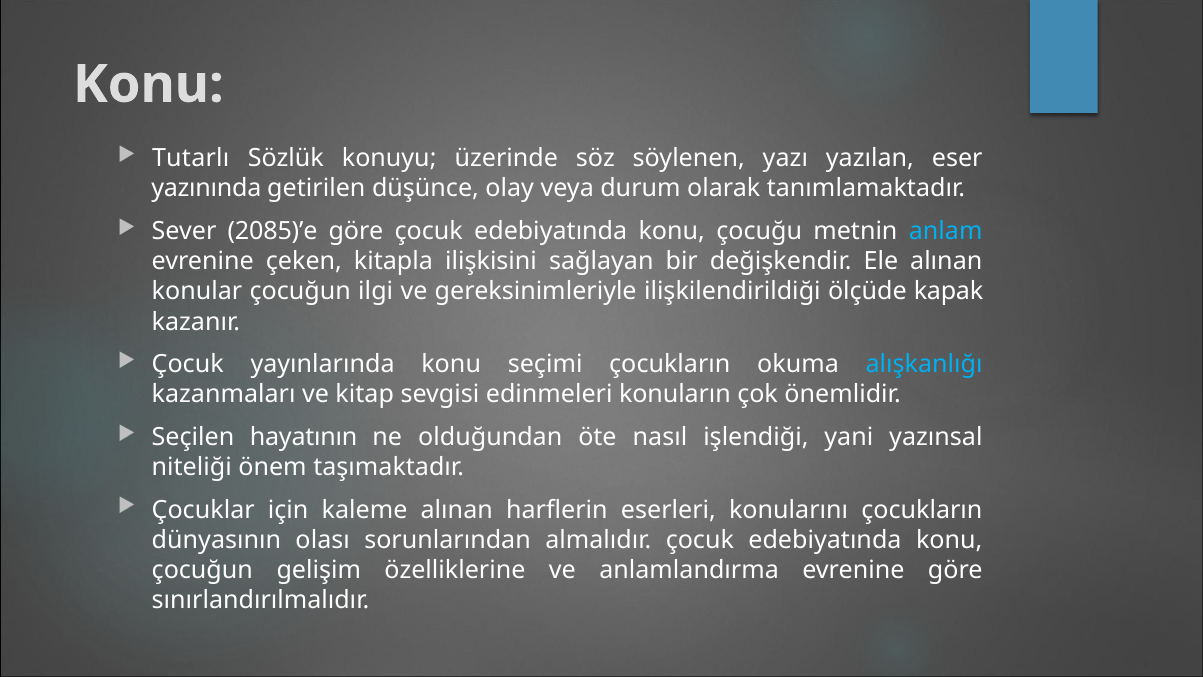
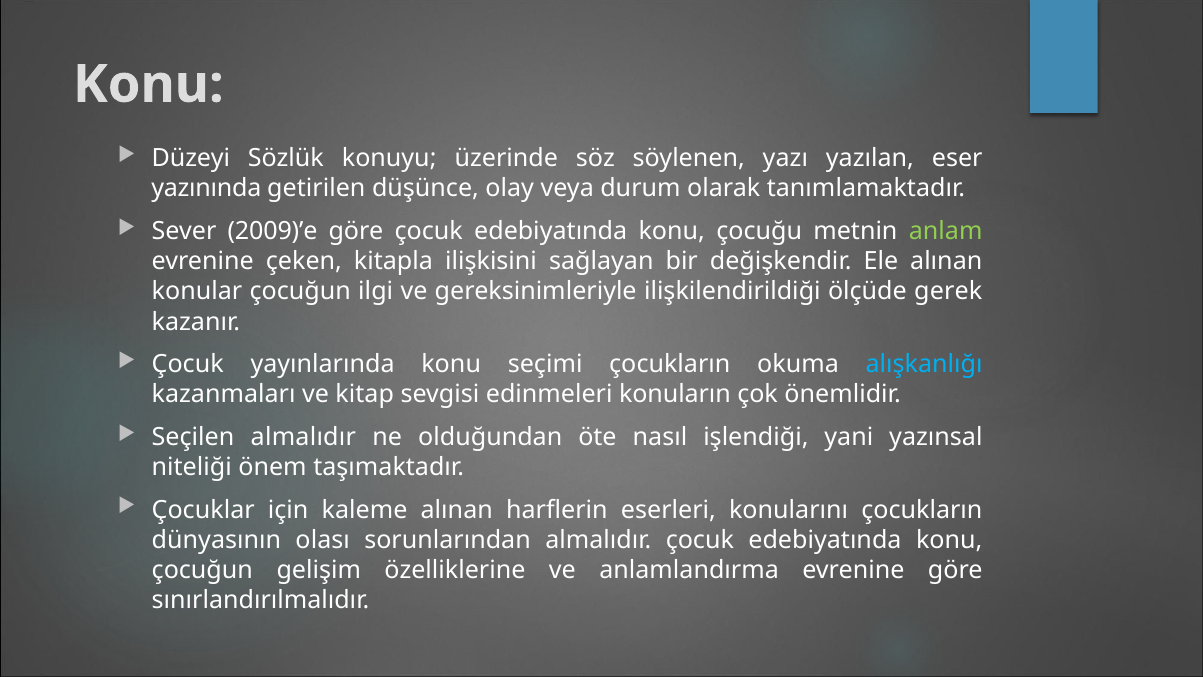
Tutarlı: Tutarlı -> Düzeyi
2085)’e: 2085)’e -> 2009)’e
anlam colour: light blue -> light green
kapak: kapak -> gerek
Seçilen hayatının: hayatının -> almalıdır
